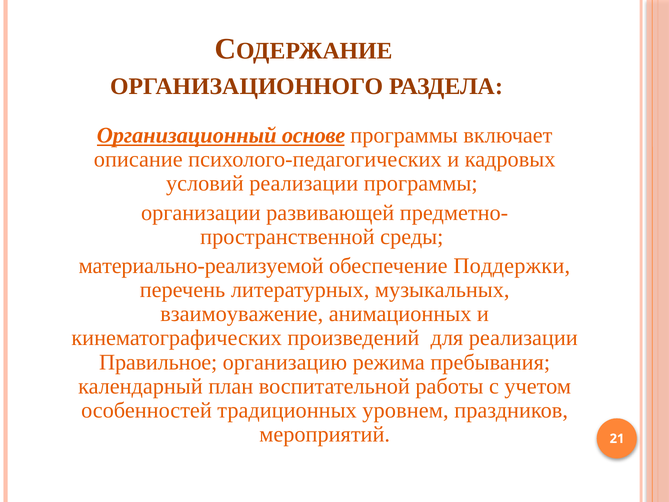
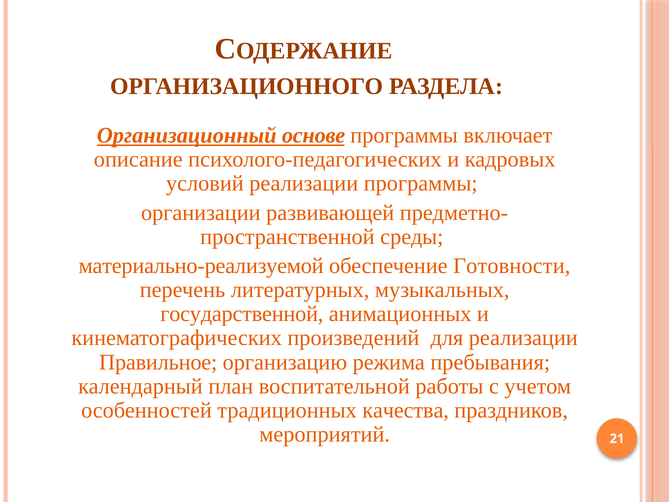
Поддержки: Поддержки -> Готовности
взаимоуважение: взаимоуважение -> государственной
уровнем: уровнем -> качества
